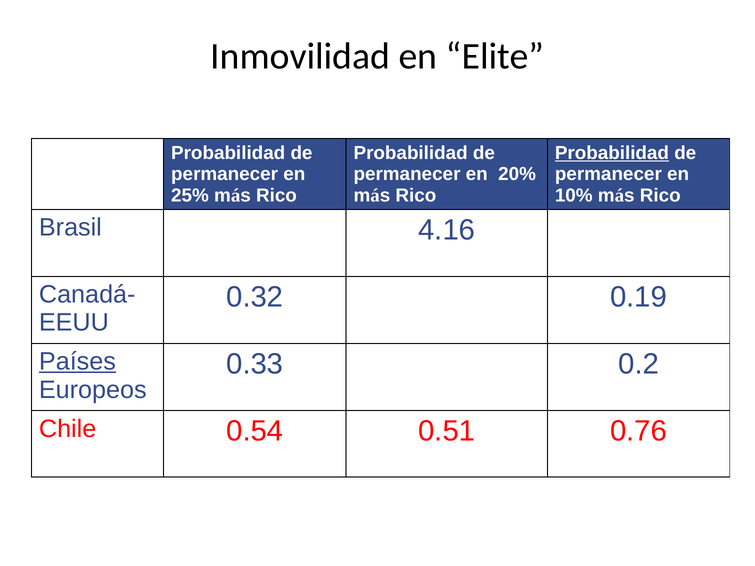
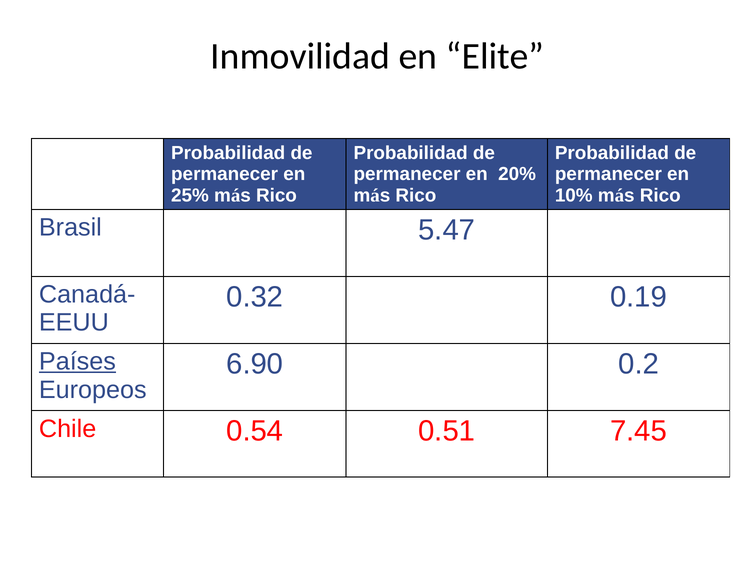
Probabilidad at (612, 153) underline: present -> none
4.16: 4.16 -> 5.47
0.33: 0.33 -> 6.90
0.76: 0.76 -> 7.45
